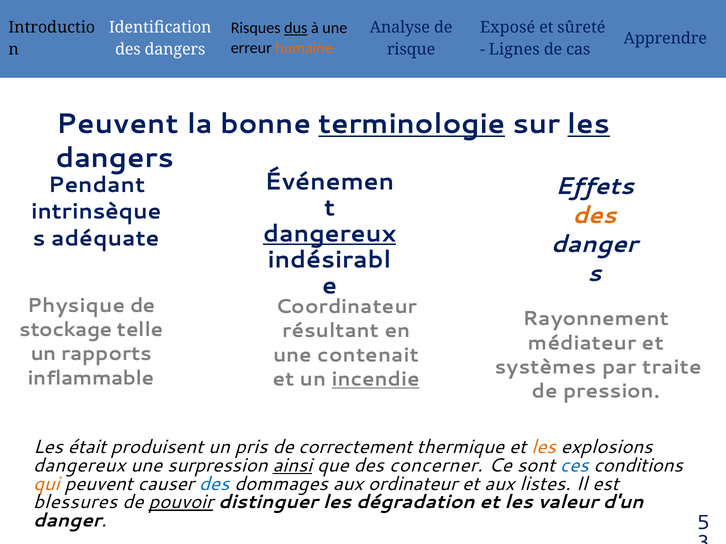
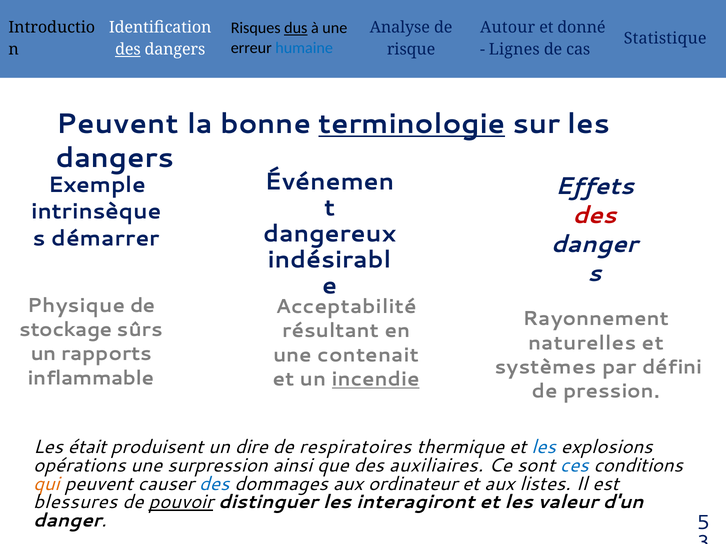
Exposé: Exposé -> Autour
sûreté: sûreté -> donné
Apprendre: Apprendre -> Statistique
humaine colour: orange -> blue
des at (128, 50) underline: none -> present
les at (589, 124) underline: present -> none
Pendant: Pendant -> Exemple
des at (595, 215) colour: orange -> red
dangereux at (330, 234) underline: present -> none
adéquate: adéquate -> démarrer
Coordinateur: Coordinateur -> Acceptabilité
telle: telle -> sûrs
médiateur: médiateur -> naturelles
traite: traite -> défini
pris: pris -> dire
correctement: correctement -> respiratoires
les at (544, 447) colour: orange -> blue
dangereux at (79, 466): dangereux -> opérations
ainsi underline: present -> none
concerner: concerner -> auxiliaires
dégradation: dégradation -> interagiront
